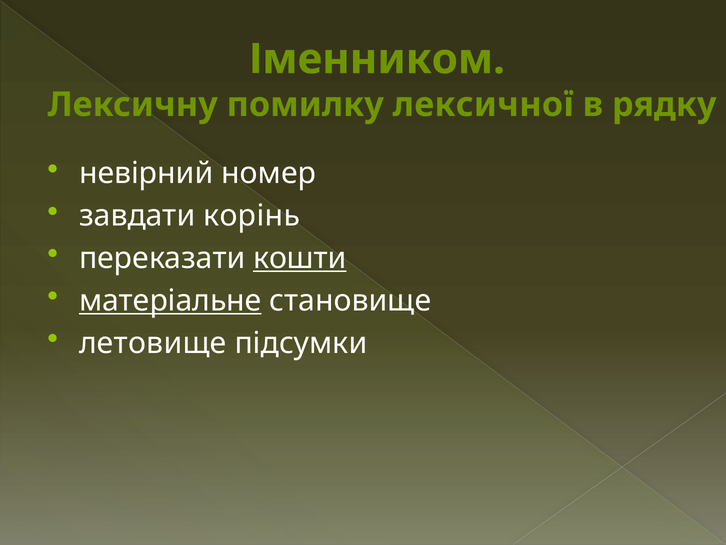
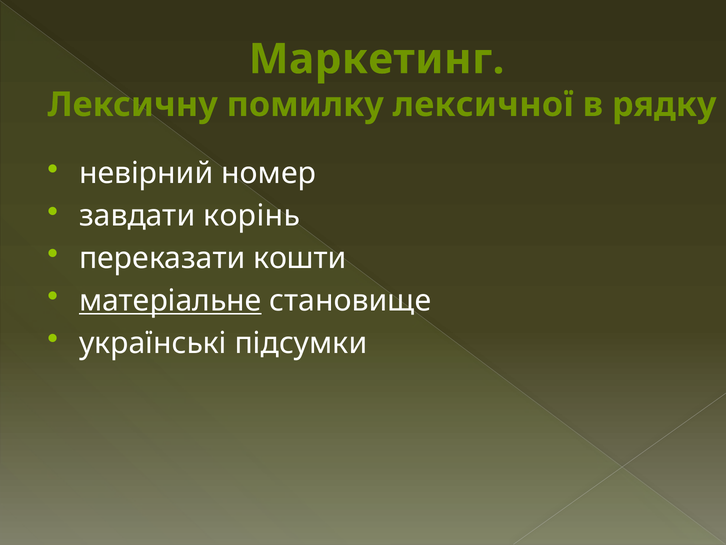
Іменником: Іменником -> Маркетинг
кошти underline: present -> none
летовище: летовище -> українськi
